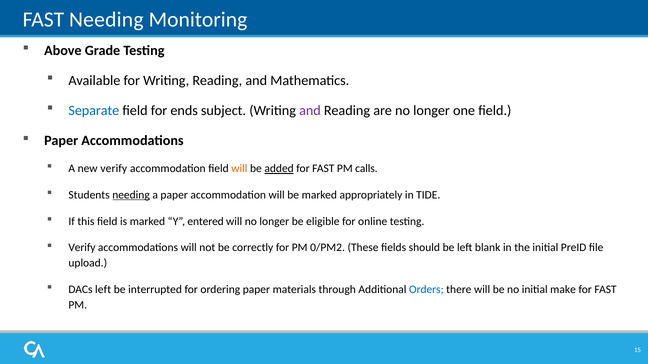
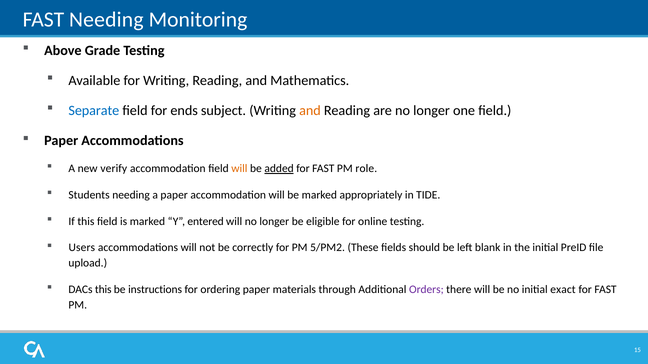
and at (310, 111) colour: purple -> orange
calls: calls -> role
needing at (131, 195) underline: present -> none
Verify at (82, 248): Verify -> Users
0/PM2: 0/PM2 -> 5/PM2
DACs left: left -> this
interrupted: interrupted -> instructions
Orders colour: blue -> purple
make: make -> exact
